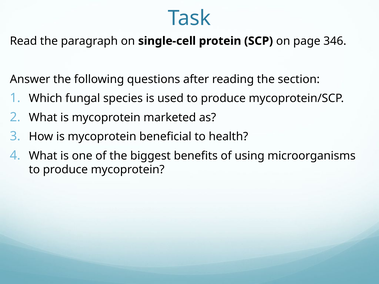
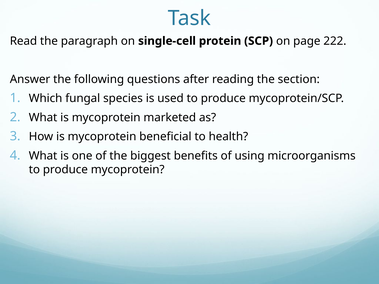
346: 346 -> 222
